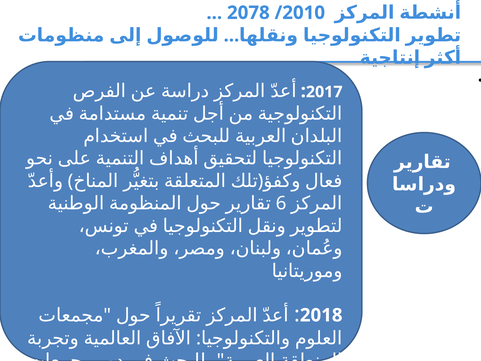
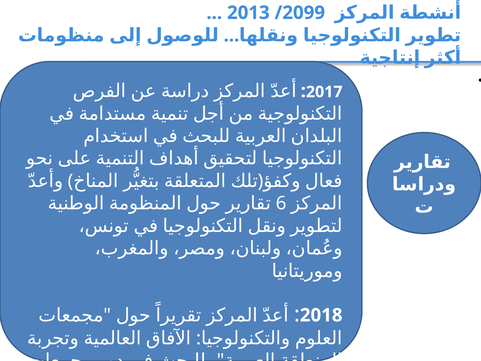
2078: 2078 -> 2013
2010: 2010 -> 2099
